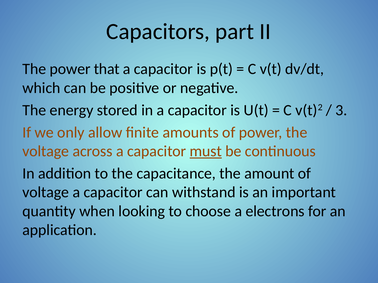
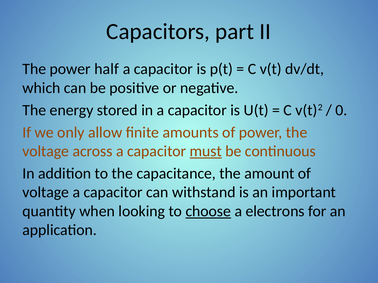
that: that -> half
3: 3 -> 0
choose underline: none -> present
